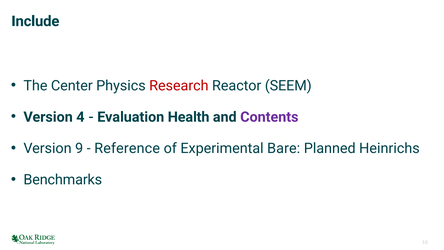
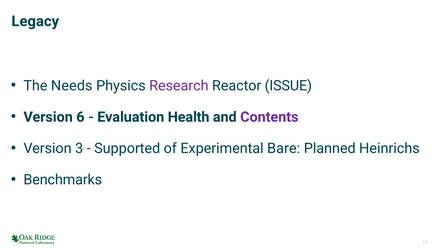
Include: Include -> Legacy
Center: Center -> Needs
Research colour: red -> purple
SEEM: SEEM -> ISSUE
4: 4 -> 6
9: 9 -> 3
Reference: Reference -> Supported
